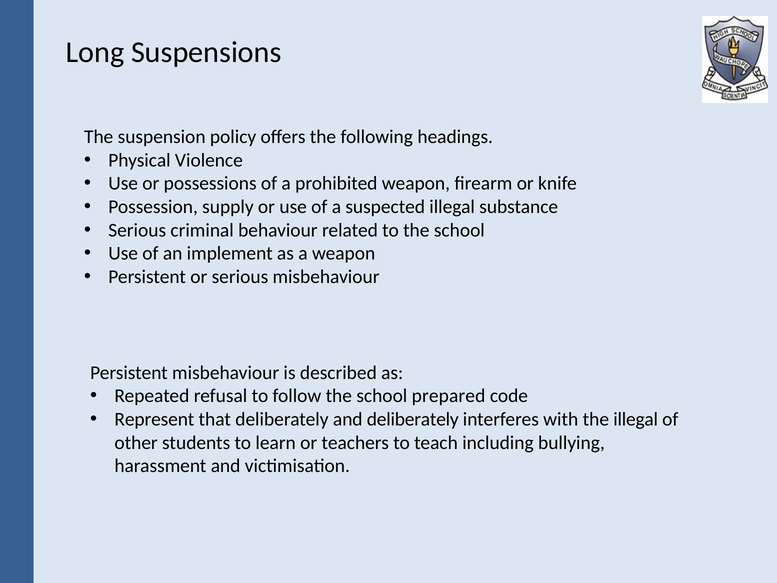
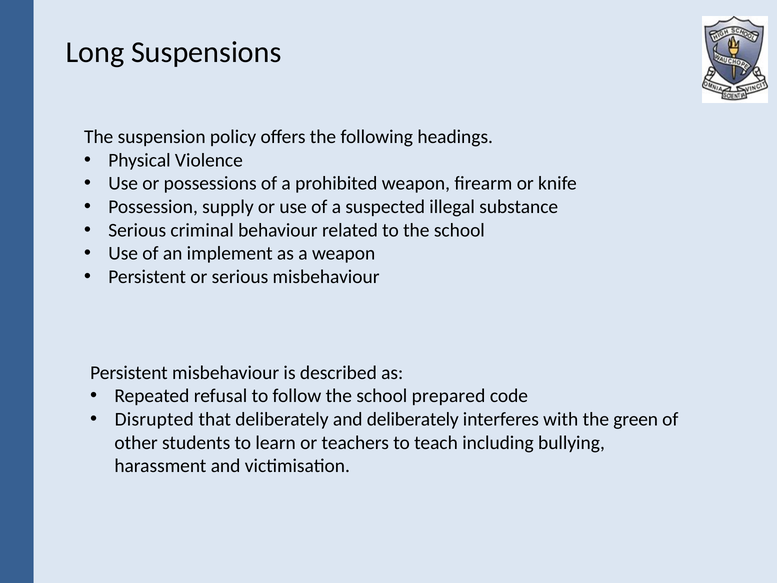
Represent: Represent -> Disrupted
the illegal: illegal -> green
